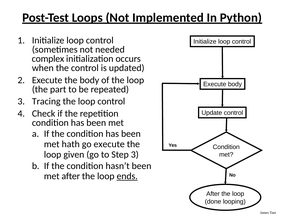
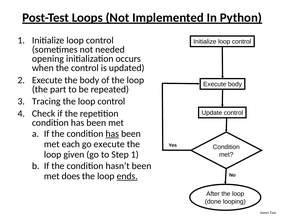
complex: complex -> opening
has at (112, 134) underline: none -> present
hath: hath -> each
Step 3: 3 -> 1
after at (71, 176): after -> does
